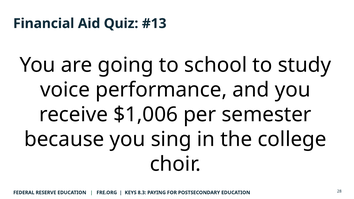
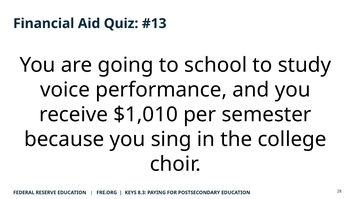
$1,006: $1,006 -> $1,010
